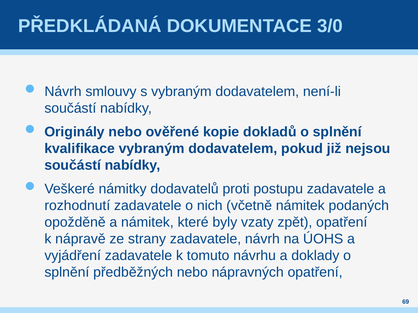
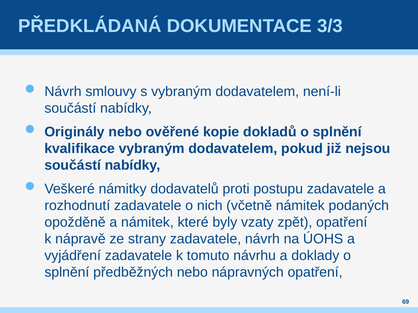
3/0: 3/0 -> 3/3
